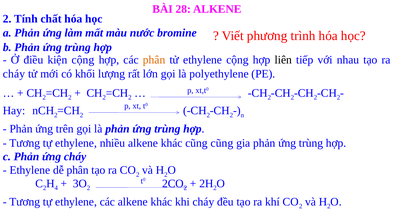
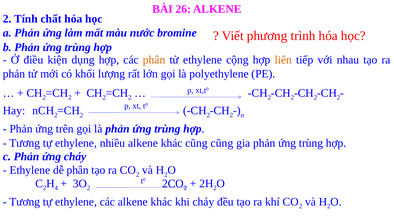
28: 28 -> 26
kiện cộng: cộng -> dụng
liên colour: black -> orange
cháy at (14, 74): cháy -> phản
